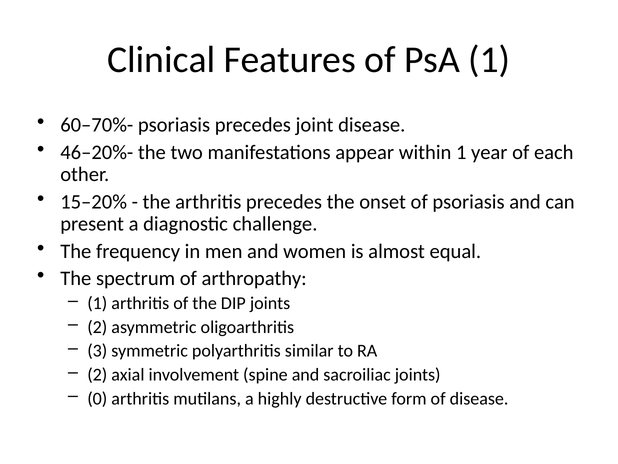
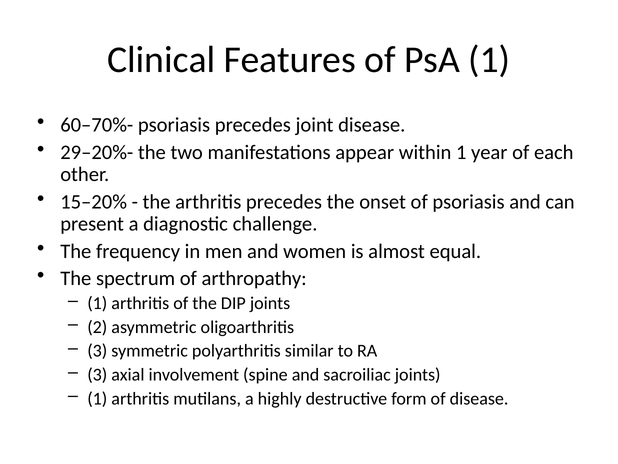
46–20%-: 46–20%- -> 29–20%-
2 at (97, 374): 2 -> 3
0 at (97, 398): 0 -> 1
